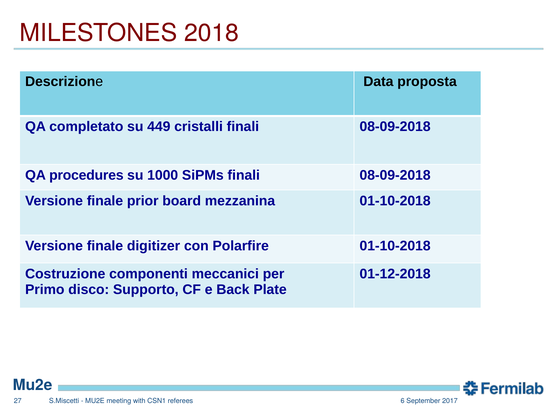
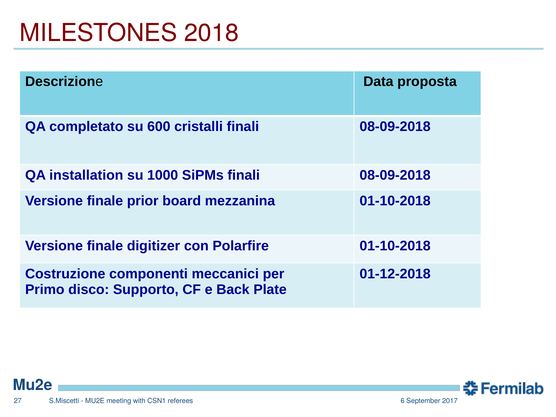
449: 449 -> 600
procedures: procedures -> installation
